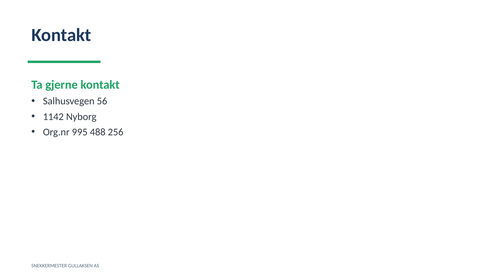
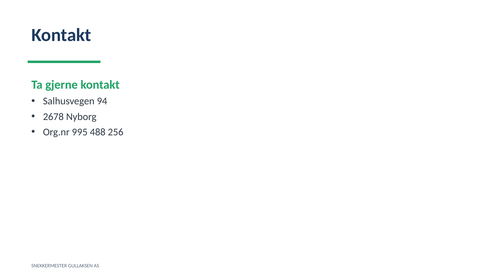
56: 56 -> 94
1142: 1142 -> 2678
